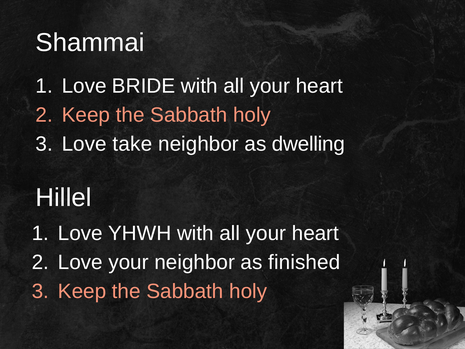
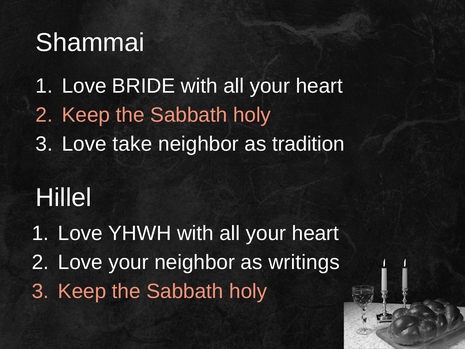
dwelling: dwelling -> tradition
finished: finished -> writings
